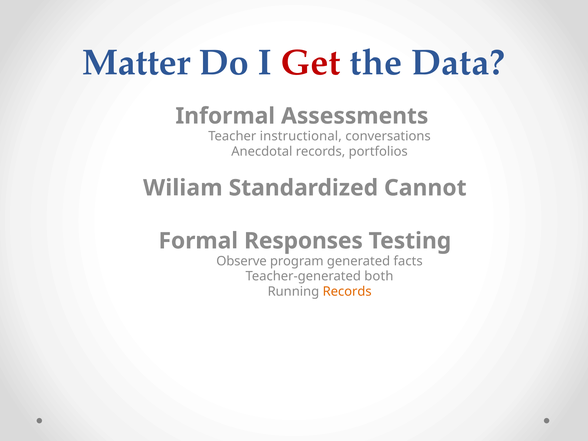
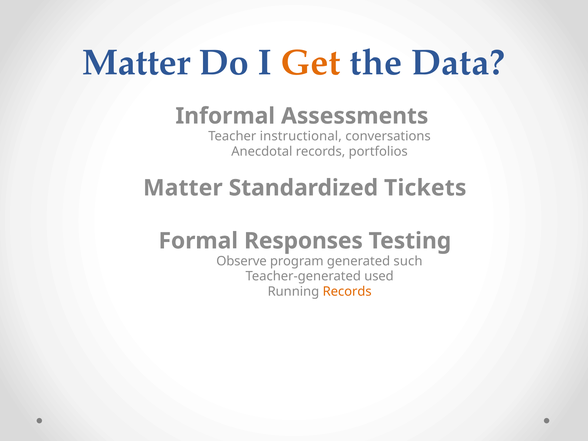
Get colour: red -> orange
Wiliam at (183, 188): Wiliam -> Matter
Cannot: Cannot -> Tickets
facts: facts -> such
both: both -> used
